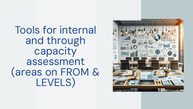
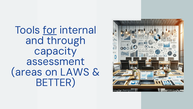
for underline: none -> present
FROM: FROM -> LAWS
LEVELS: LEVELS -> BETTER
